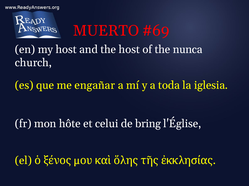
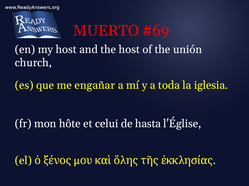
nunca: nunca -> unión
bring: bring -> hasta
